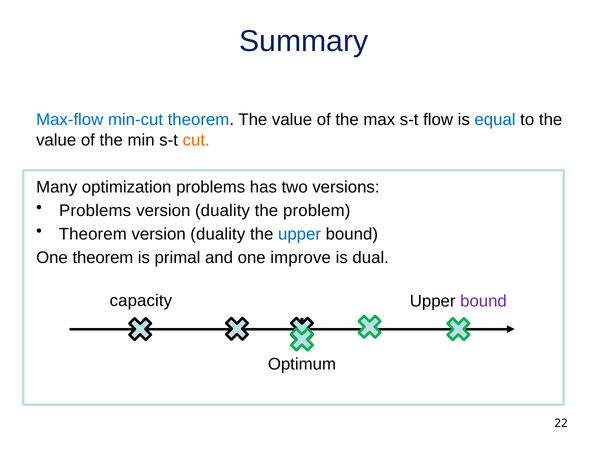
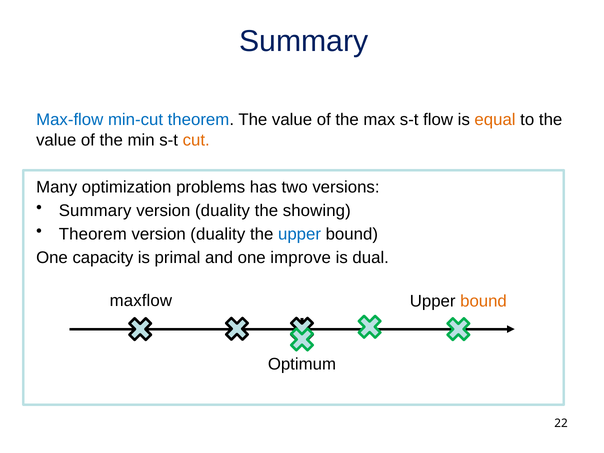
equal colour: blue -> orange
Problems at (95, 211): Problems -> Summary
problem: problem -> showing
One theorem: theorem -> capacity
capacity: capacity -> maxflow
bound at (484, 301) colour: purple -> orange
